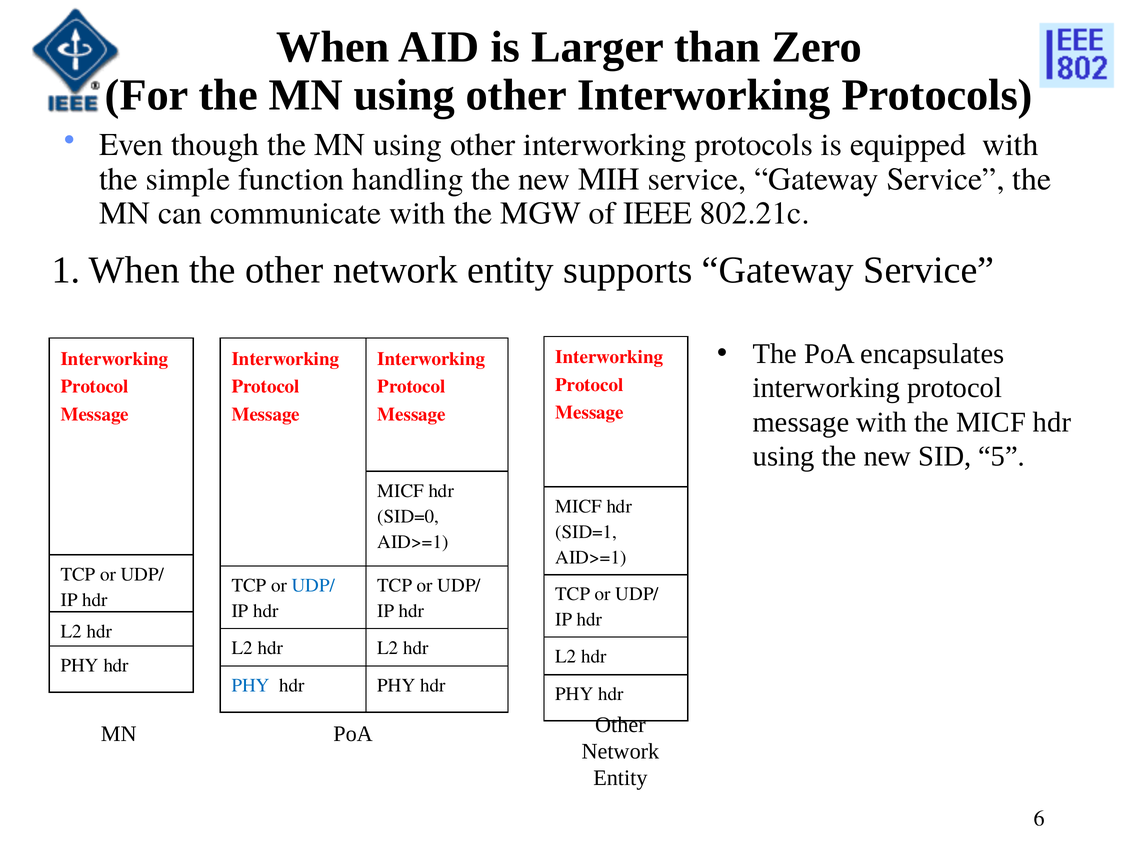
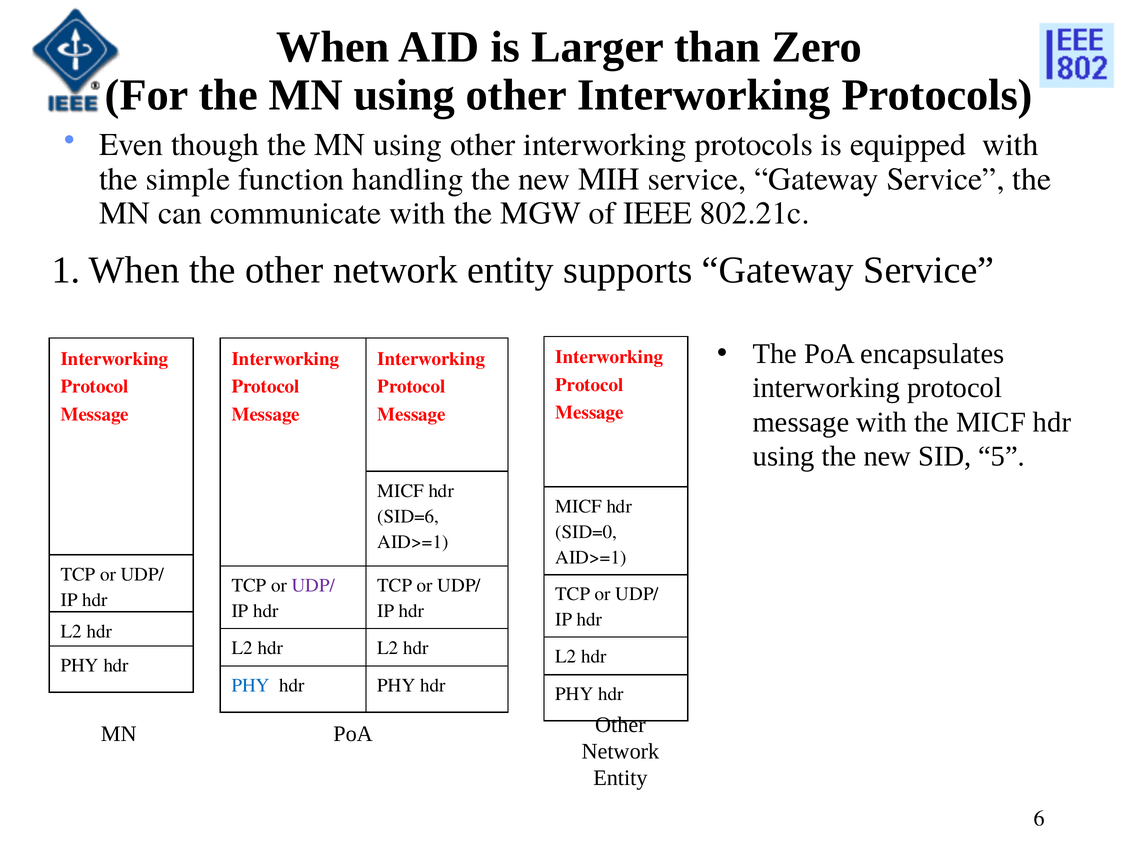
SID=0: SID=0 -> SID=6
SID=1: SID=1 -> SID=0
UDP/ at (313, 586) colour: blue -> purple
